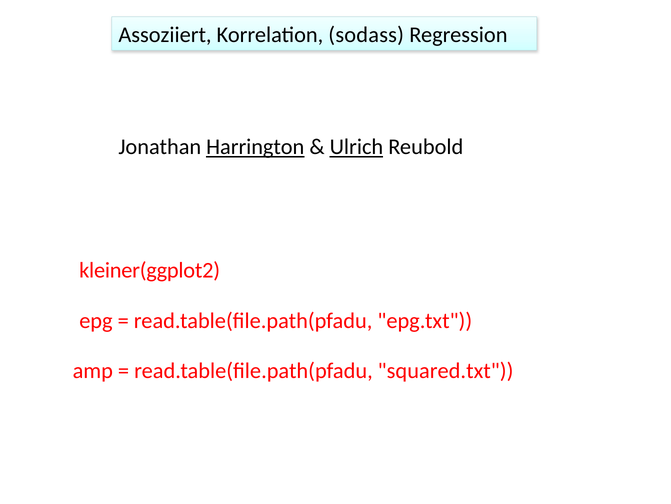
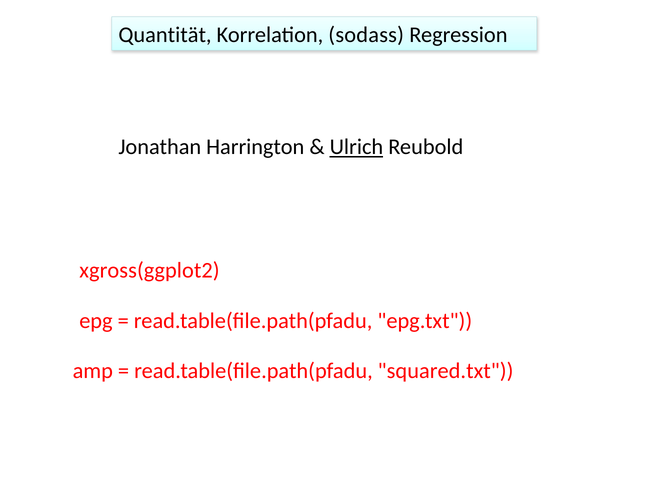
Assoziiert: Assoziiert -> Quantität
Harrington underline: present -> none
kleiner(ggplot2: kleiner(ggplot2 -> xgross(ggplot2
